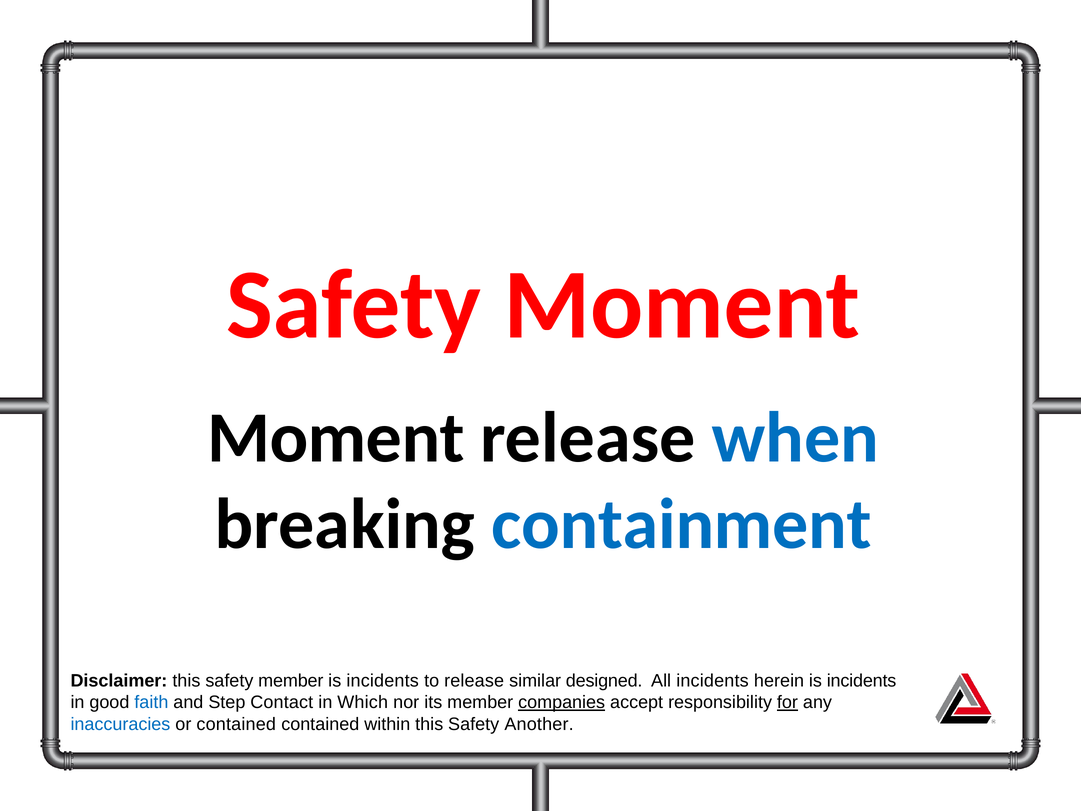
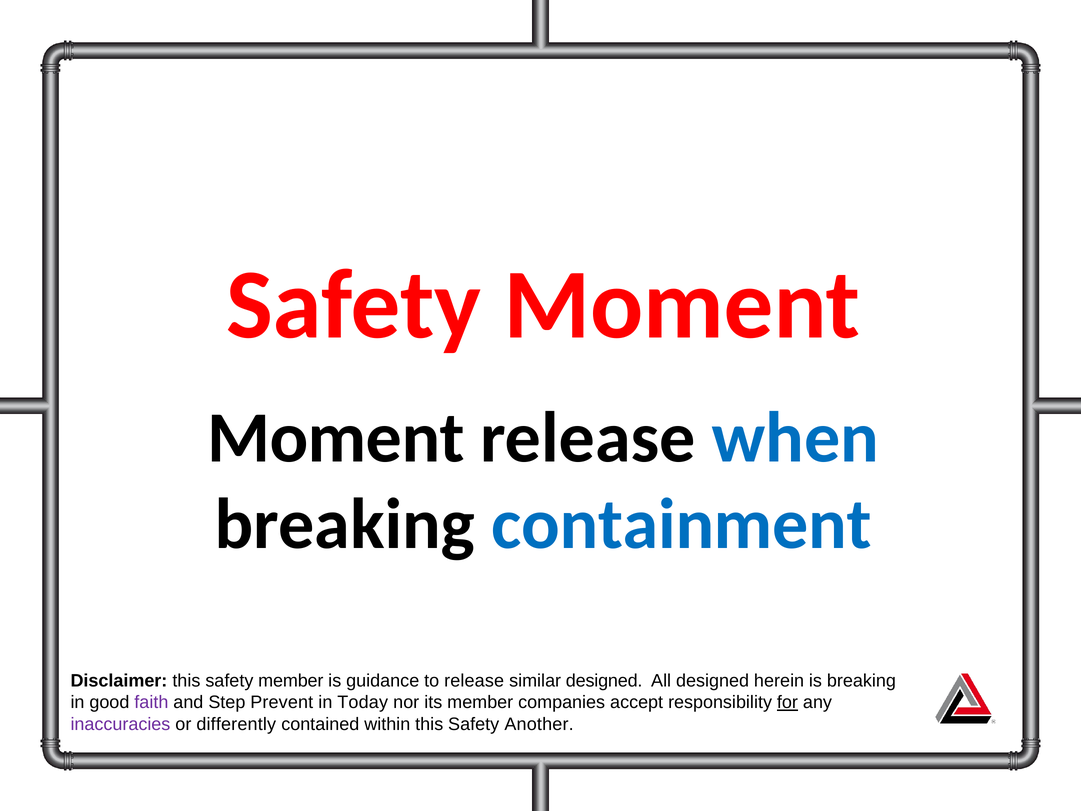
incidents at (383, 681): incidents -> guidance
All incidents: incidents -> designed
herein is incidents: incidents -> breaking
faith colour: blue -> purple
Contact: Contact -> Prevent
Which: Which -> Today
companies underline: present -> none
inaccuracies colour: blue -> purple
or contained: contained -> differently
